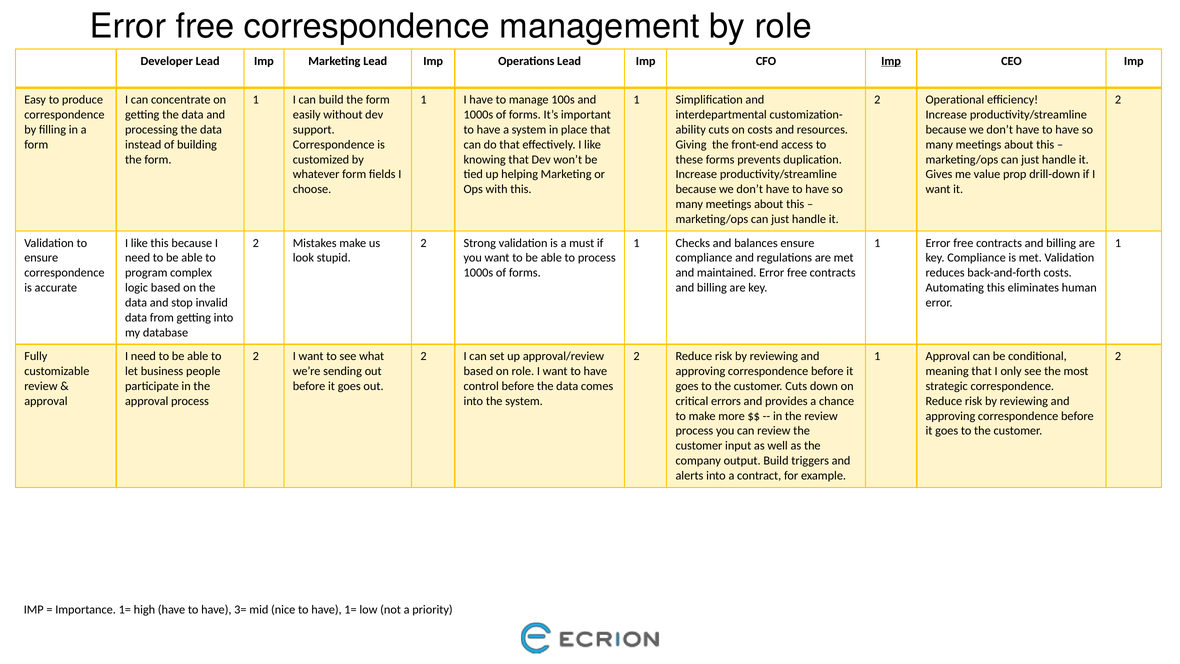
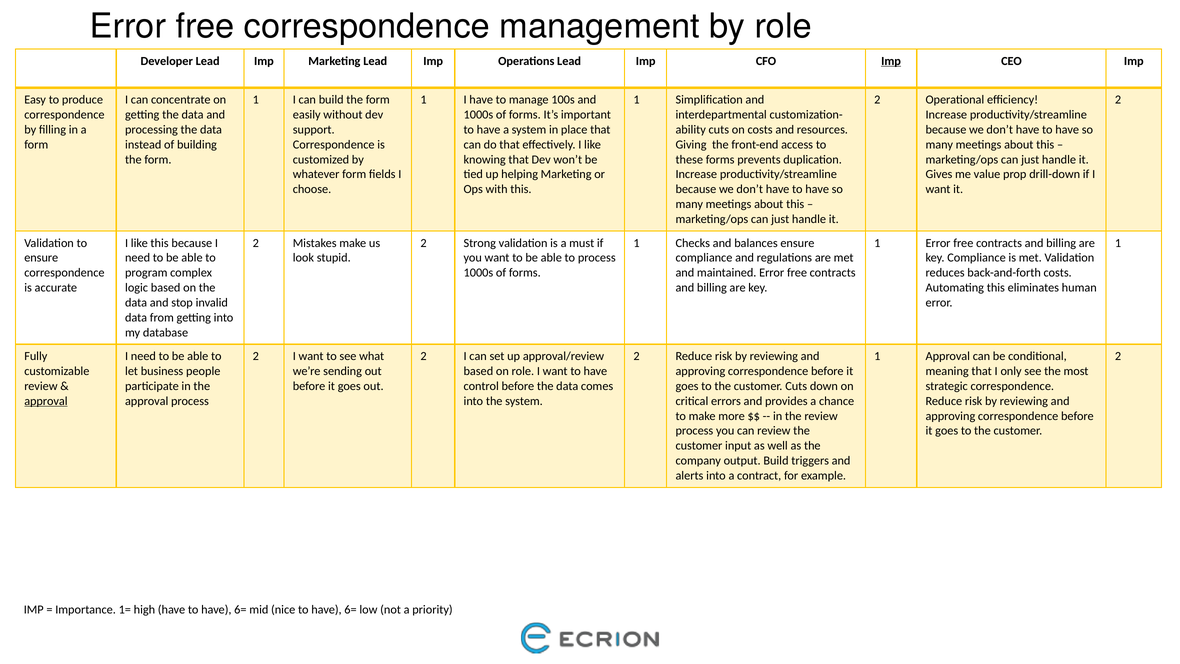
approval at (46, 401) underline: none -> present
have to have 3=: 3= -> 6=
nice to have 1=: 1= -> 6=
